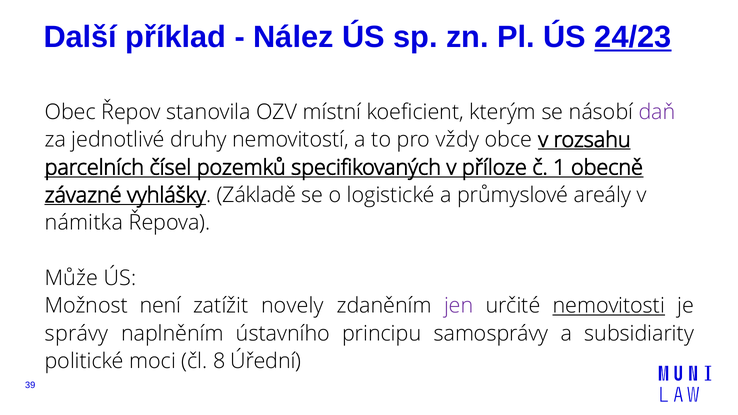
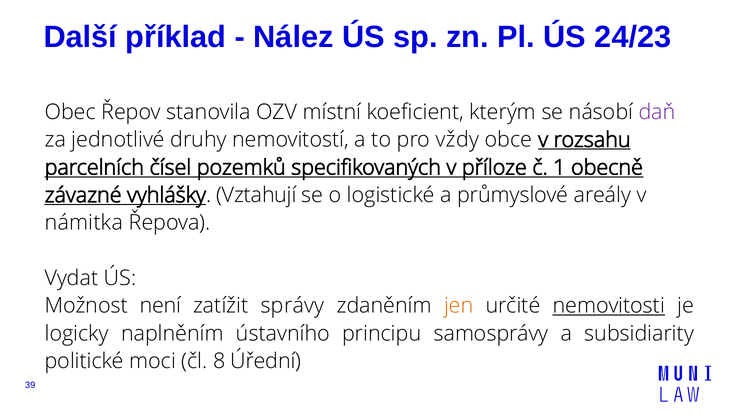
24/23 underline: present -> none
Základě: Základě -> Vztahují
Může: Může -> Vydat
novely: novely -> správy
jen colour: purple -> orange
správy: správy -> logicky
